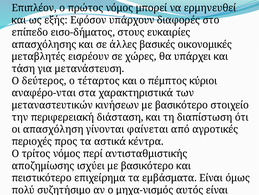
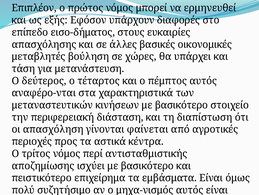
εισρέουν: εισρέουν -> βούληση
πέμπτος κύριοι: κύριοι -> αυτός
